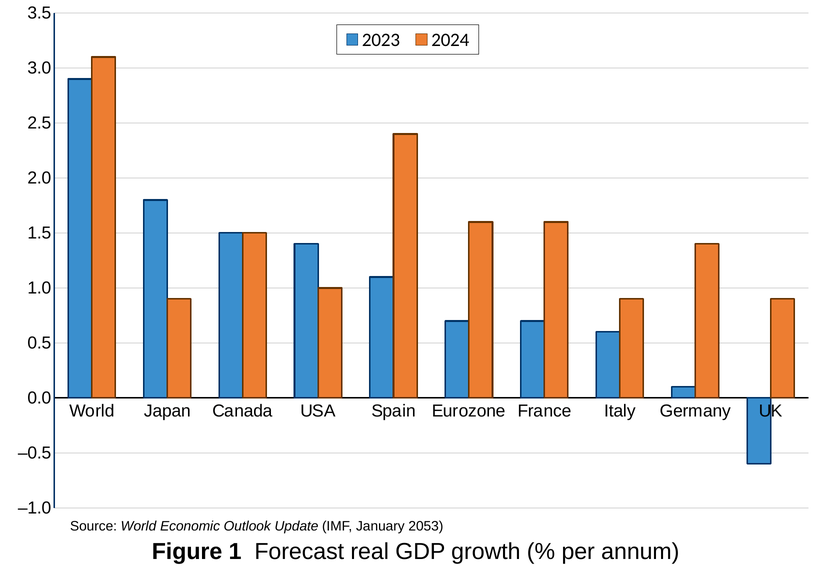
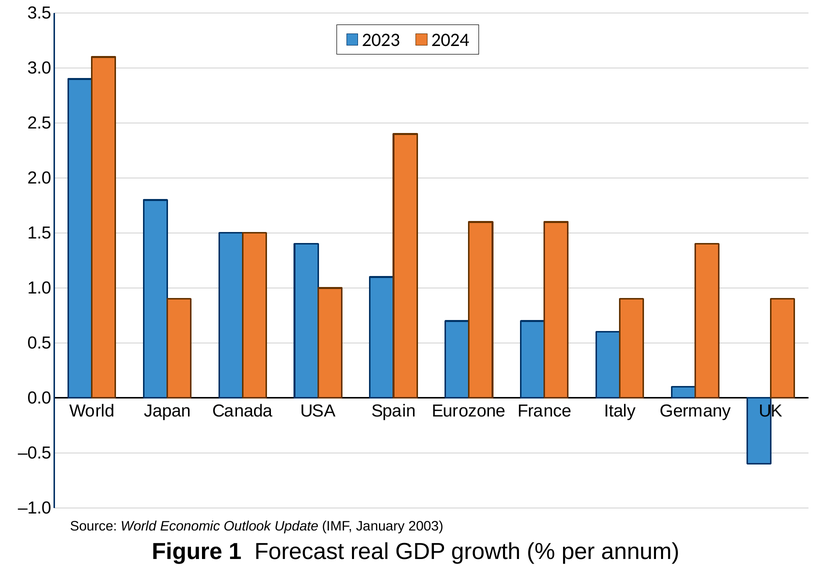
2053: 2053 -> 2003
